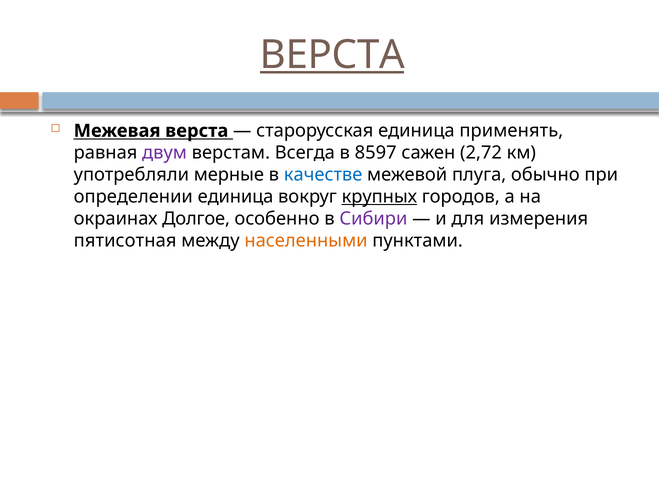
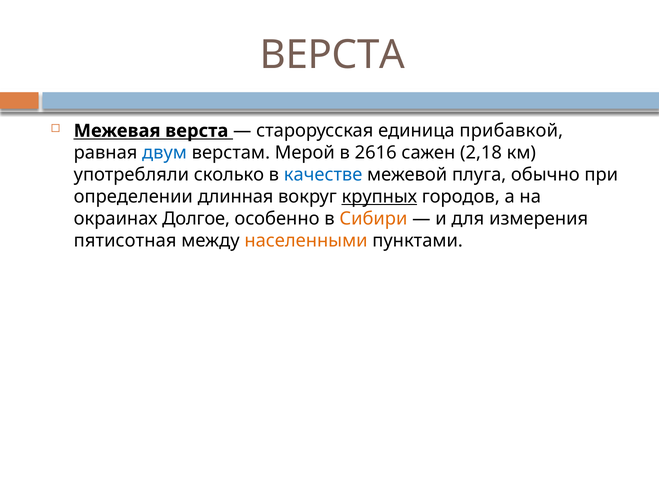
ВЕРСТА at (332, 55) underline: present -> none
применять: применять -> прибавкой
двум colour: purple -> blue
Всегда: Всегда -> Мерой
8597: 8597 -> 2616
2,72: 2,72 -> 2,18
мерные: мерные -> сколько
определении единица: единица -> длинная
Сибири colour: purple -> orange
